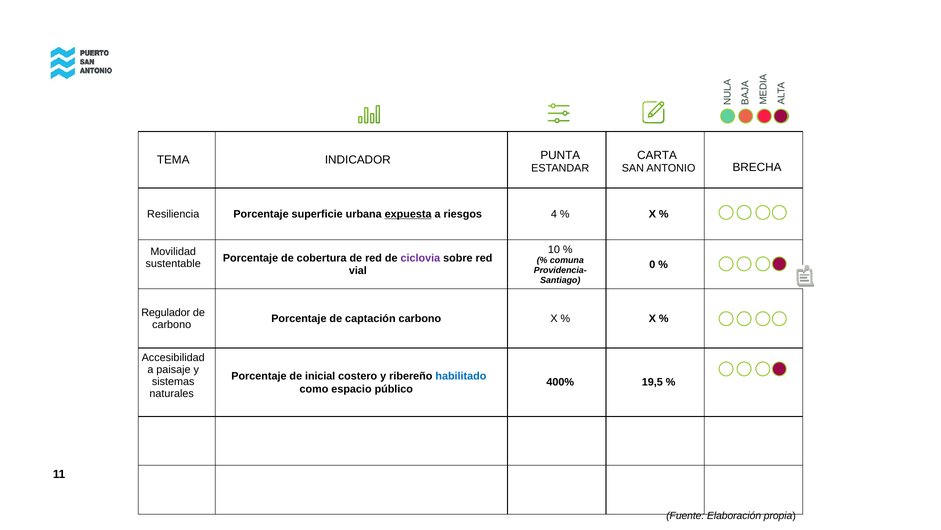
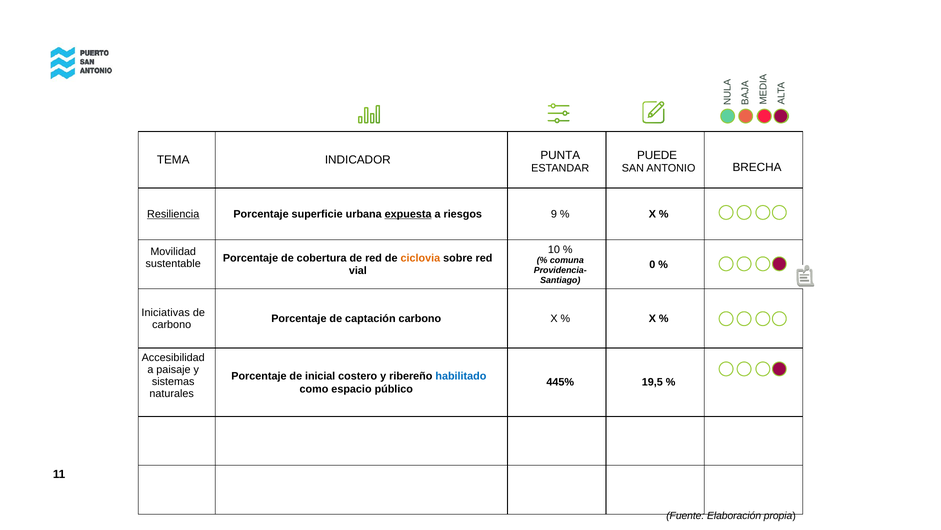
CARTA: CARTA -> PUEDE
Resiliencia underline: none -> present
4: 4 -> 9
ciclovia colour: purple -> orange
Regulador: Regulador -> Iniciativas
400%: 400% -> 445%
